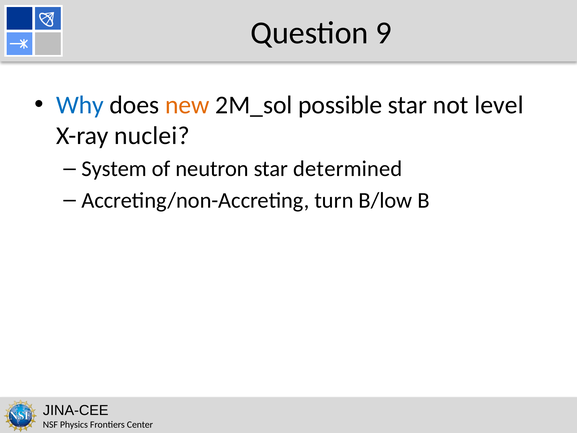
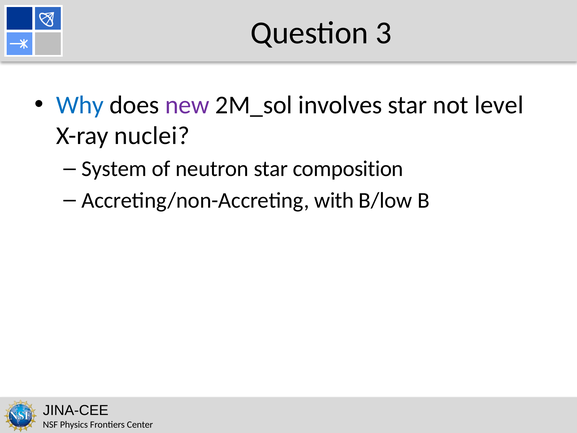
9: 9 -> 3
new colour: orange -> purple
possible: possible -> involves
determined: determined -> composition
turn: turn -> with
